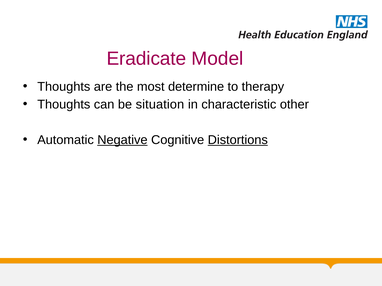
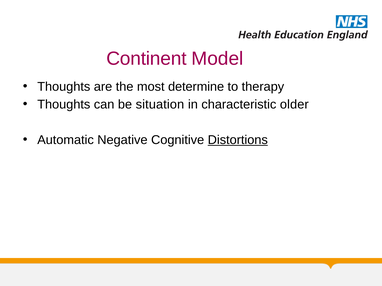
Eradicate: Eradicate -> Continent
other: other -> older
Negative underline: present -> none
